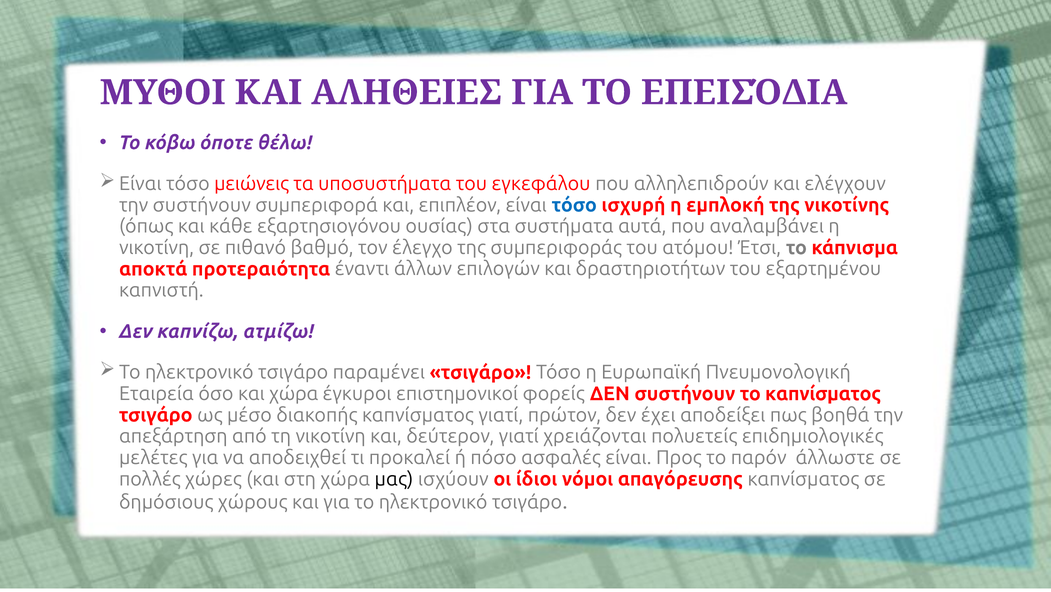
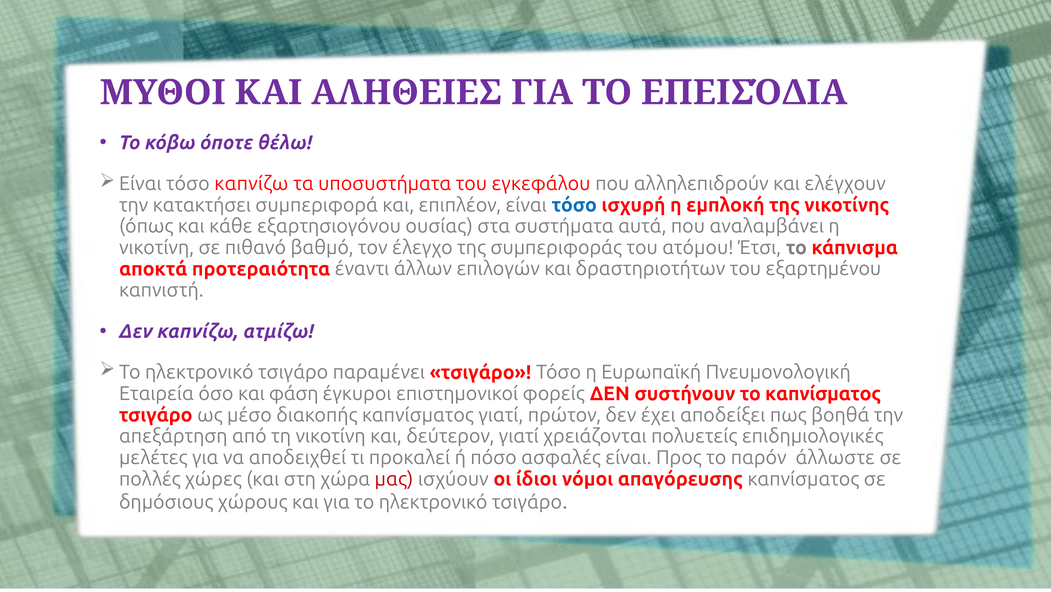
τόσο μειώνεις: μειώνεις -> καπνίζω
την συστήνουν: συστήνουν -> κατακτήσει
και χώρα: χώρα -> φάση
μας colour: black -> red
